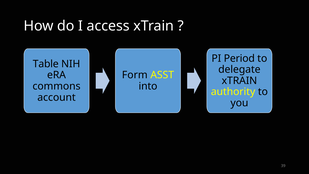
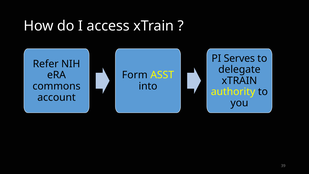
Period: Period -> Serves
Table: Table -> Refer
